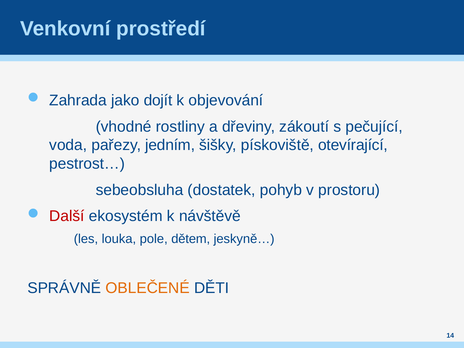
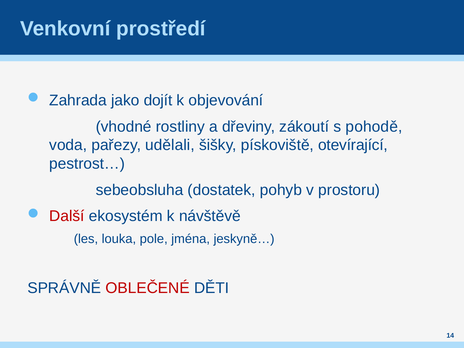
pečující: pečující -> pohodě
jedním: jedním -> udělali
dětem: dětem -> jména
OBLEČENÉ colour: orange -> red
